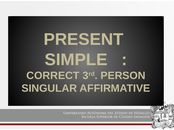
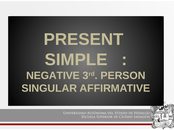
CORRECT: CORRECT -> NEGATIVE
